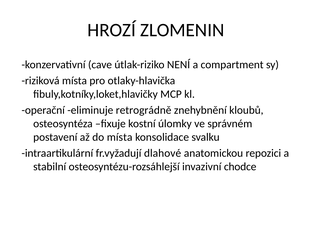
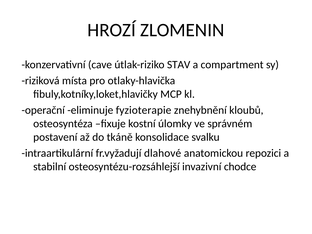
NENÍ: NENÍ -> STAV
retrográdně: retrográdně -> fyzioterapie
do místa: místa -> tkáně
